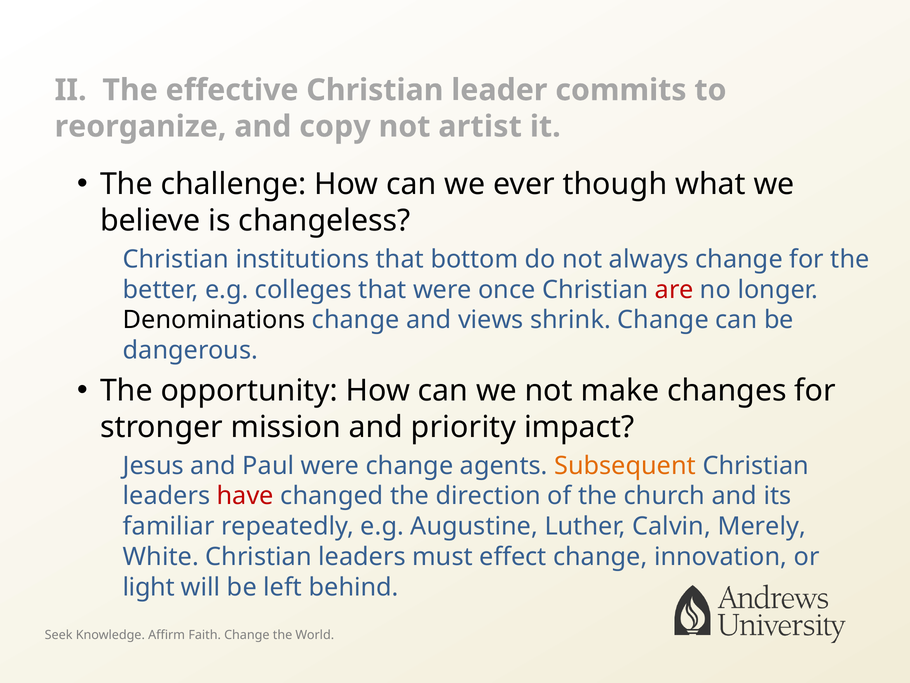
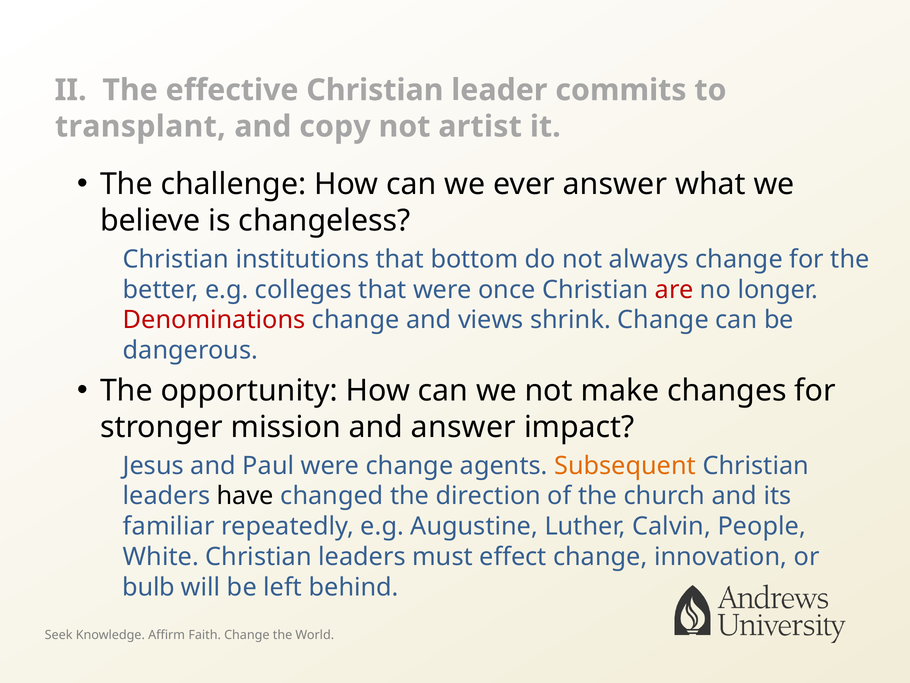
reorganize: reorganize -> transplant
ever though: though -> answer
Denominations colour: black -> red
and priority: priority -> answer
have colour: red -> black
Merely: Merely -> People
light: light -> bulb
